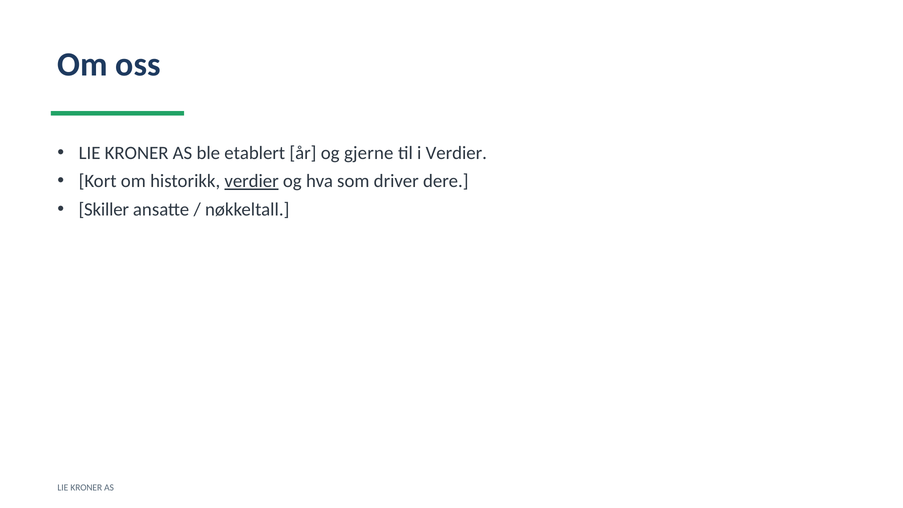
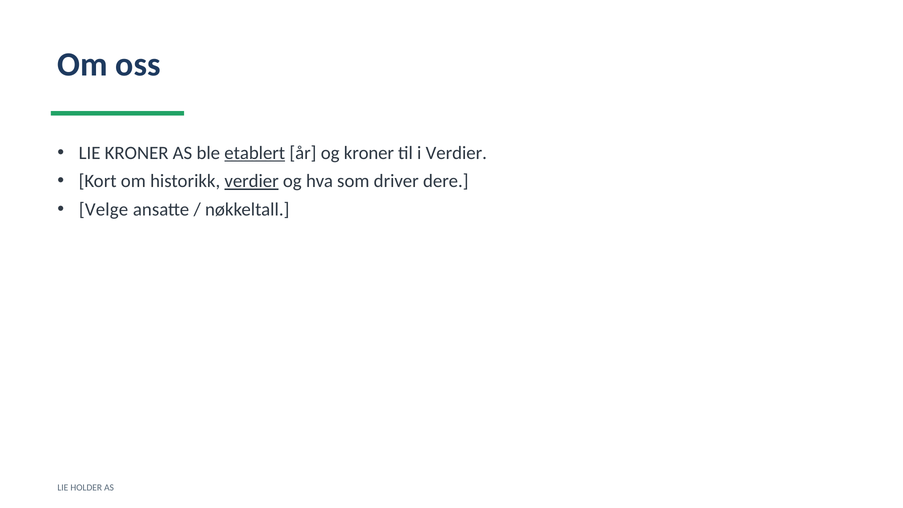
etablert underline: none -> present
og gjerne: gjerne -> kroner
Skiller: Skiller -> Velge
KRONER at (86, 487): KRONER -> HOLDER
